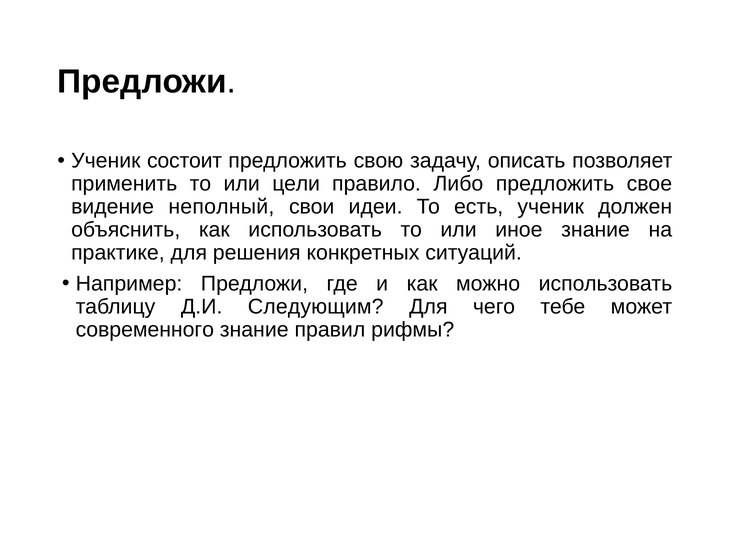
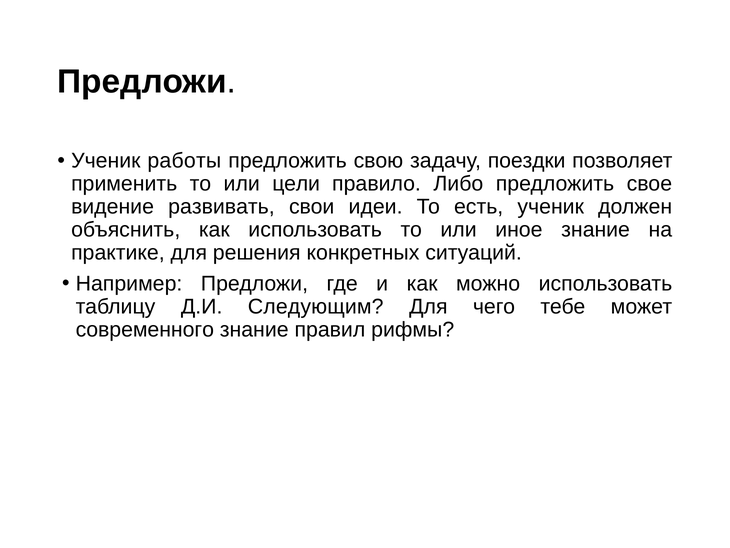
состоит: состоит -> работы
описать: описать -> поездки
неполный: неполный -> развивать
